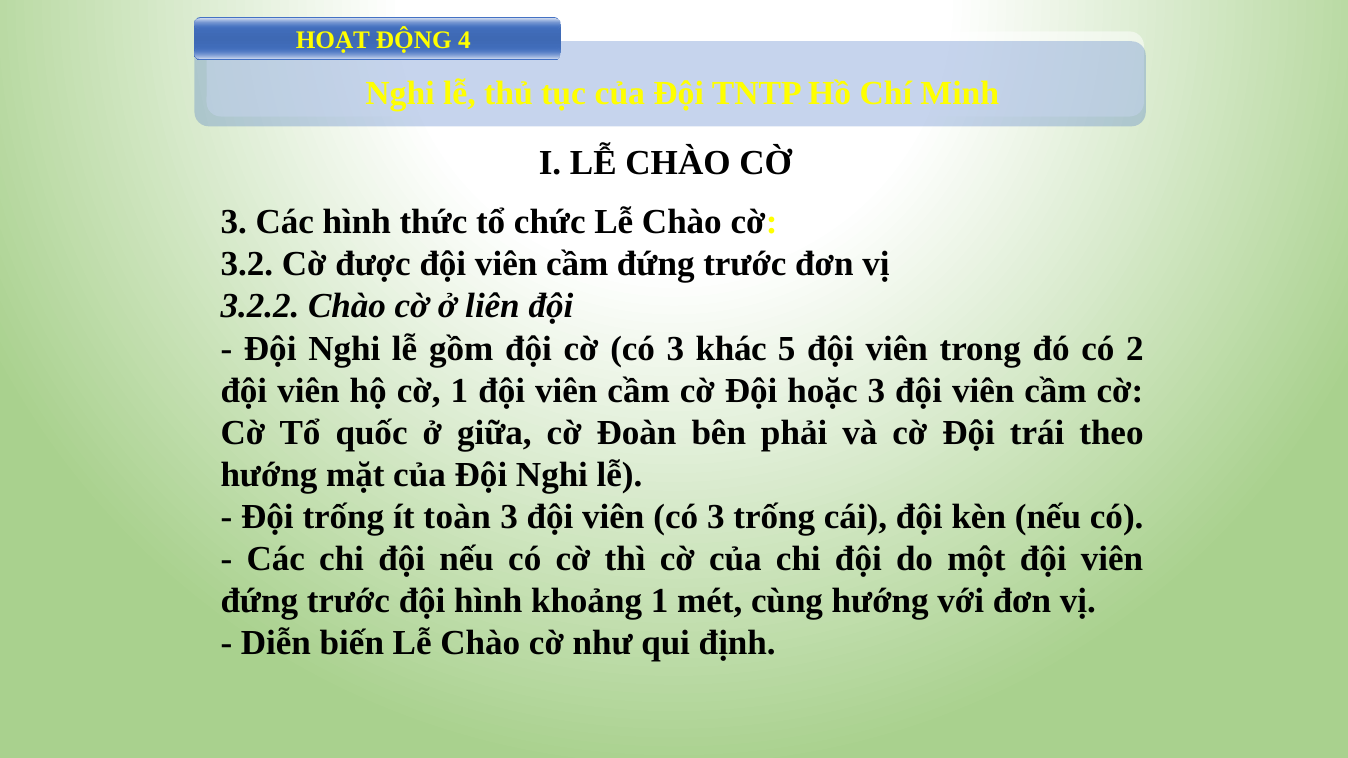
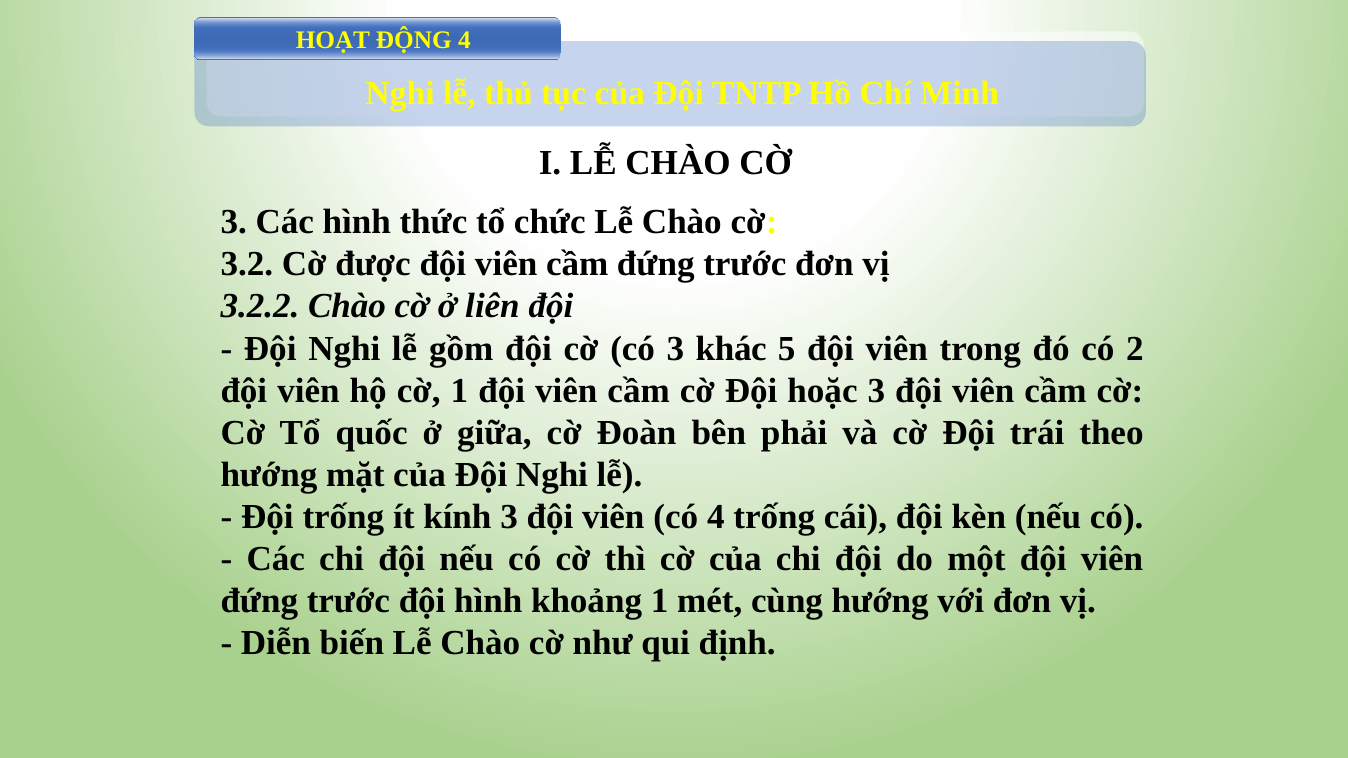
toàn: toàn -> kính
viên có 3: 3 -> 4
